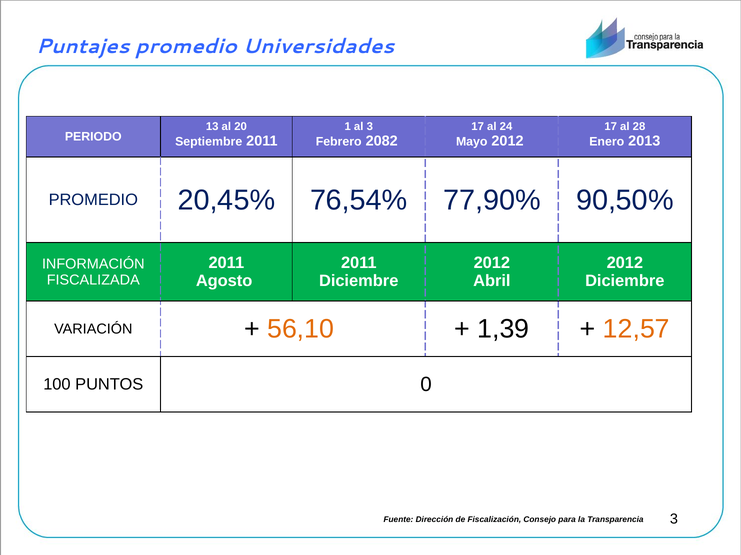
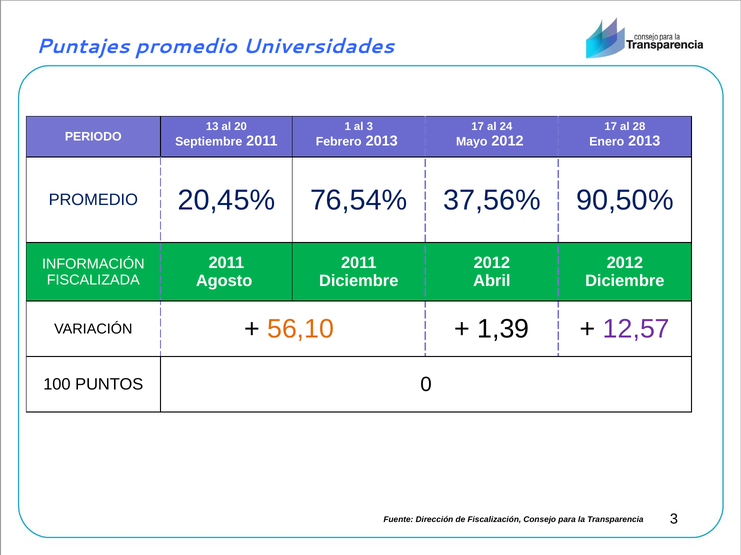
Febrero 2082: 2082 -> 2013
77,90%: 77,90% -> 37,56%
12,57 colour: orange -> purple
